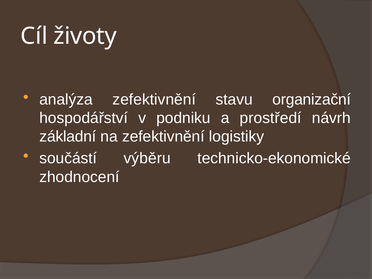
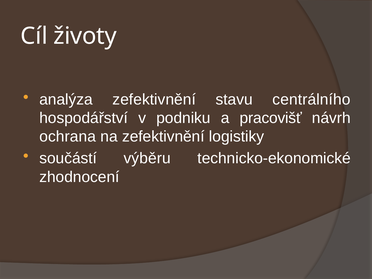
organizační: organizační -> centrálního
prostředí: prostředí -> pracovišť
základní: základní -> ochrana
